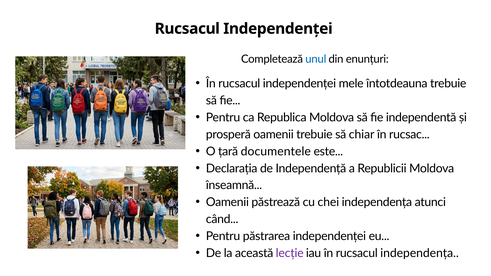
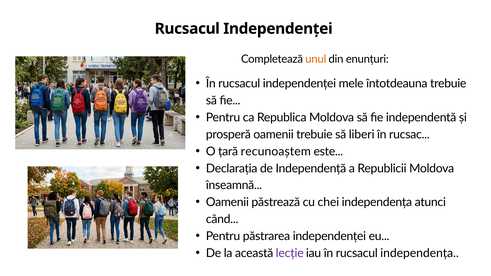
unul colour: blue -> orange
chiar: chiar -> liberi
documentele: documentele -> recunoaștem
